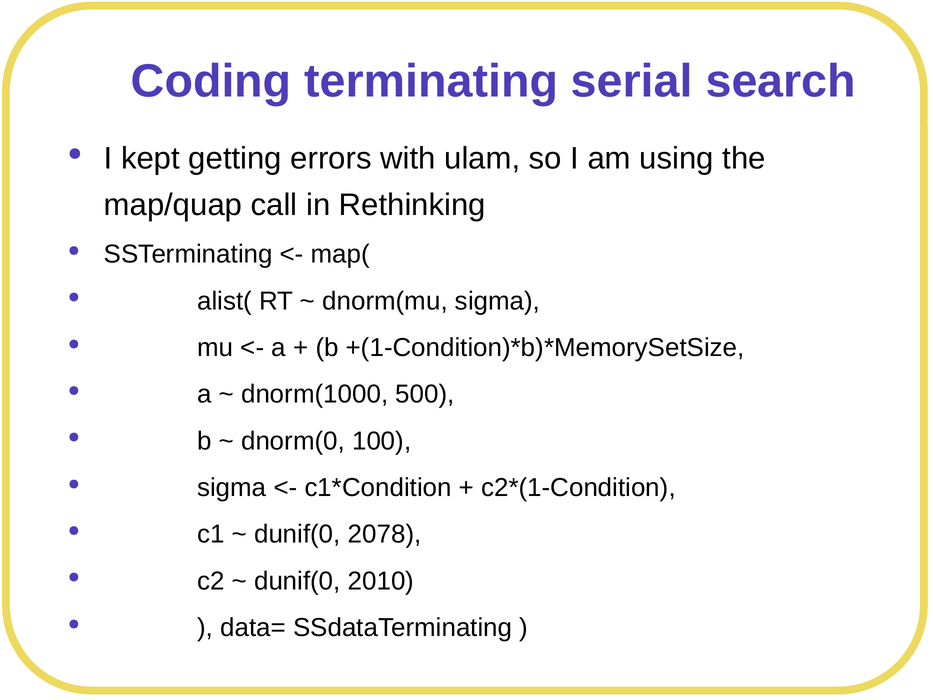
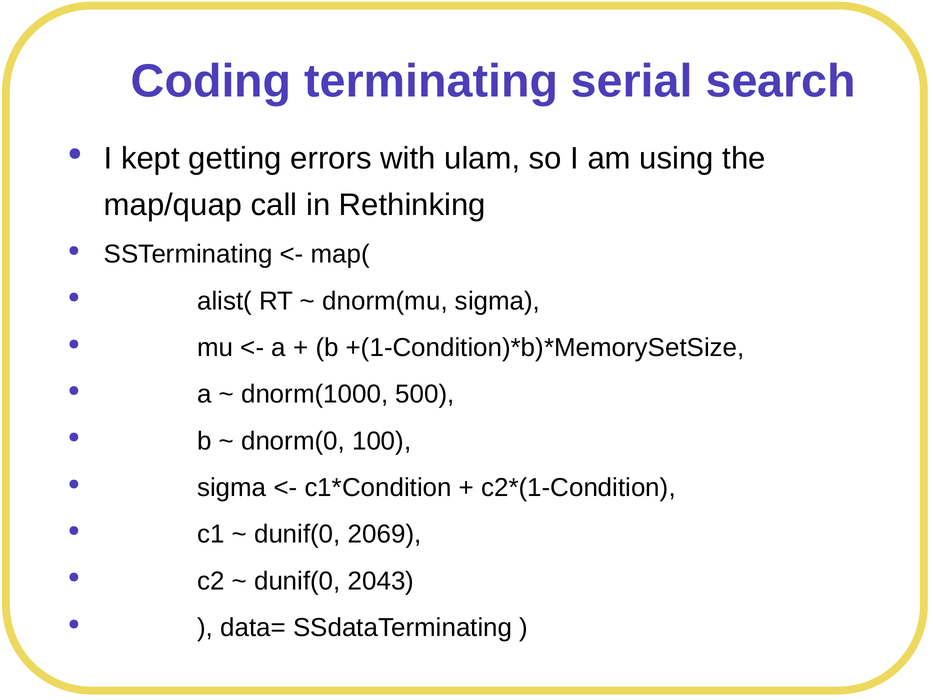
2078: 2078 -> 2069
2010: 2010 -> 2043
